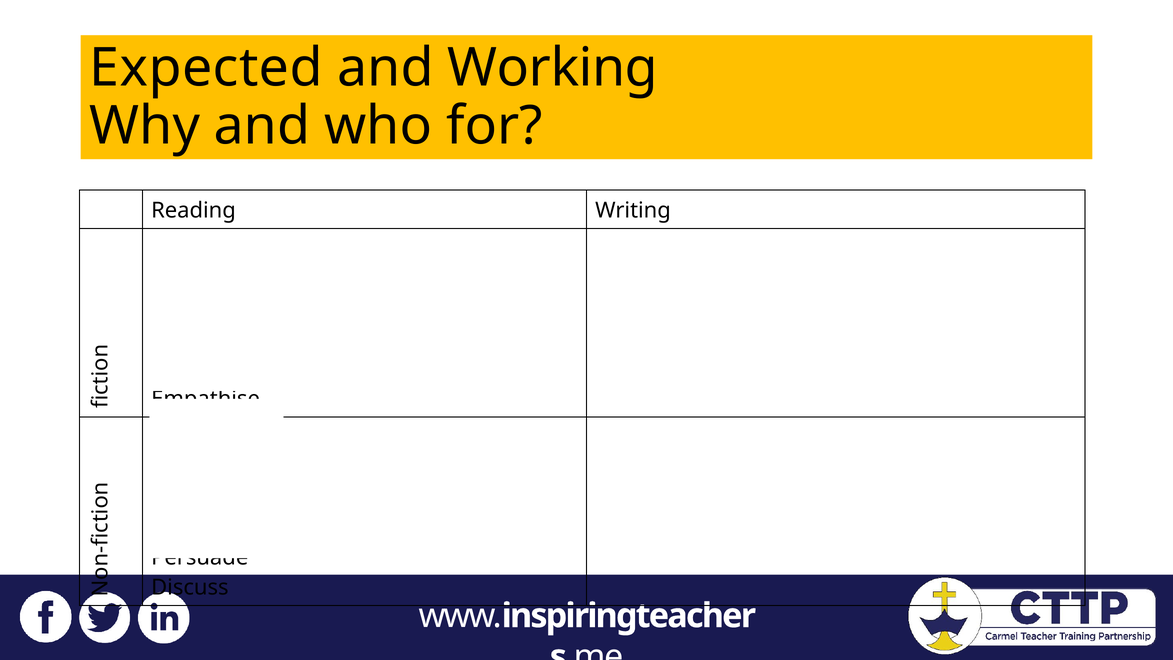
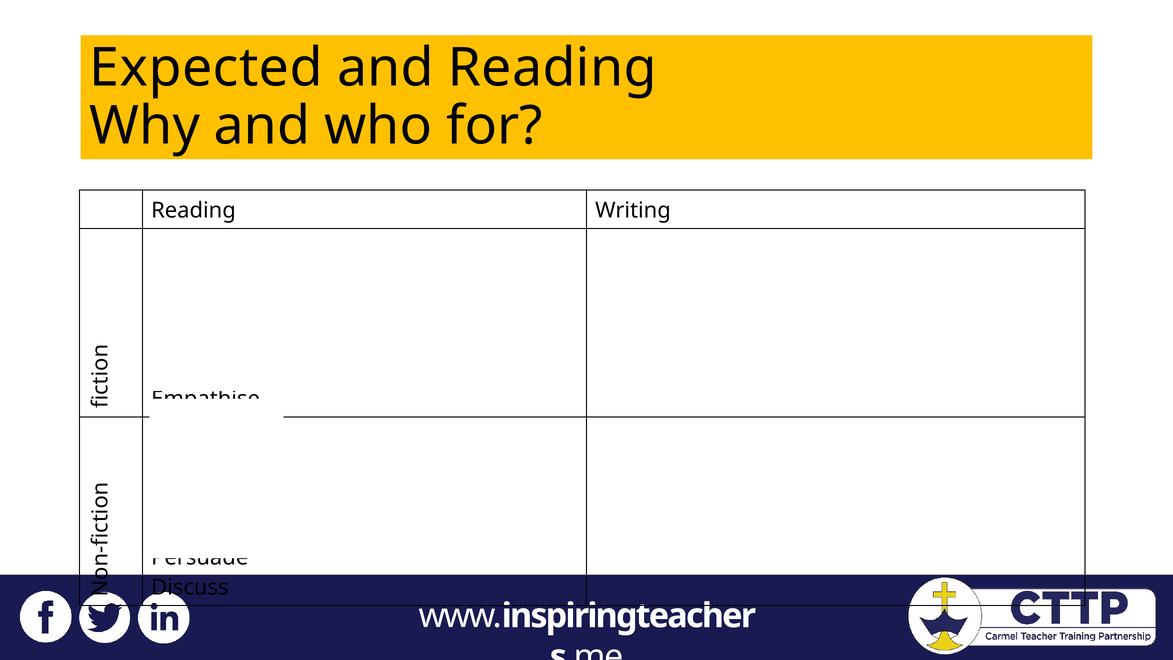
and Working: Working -> Reading
